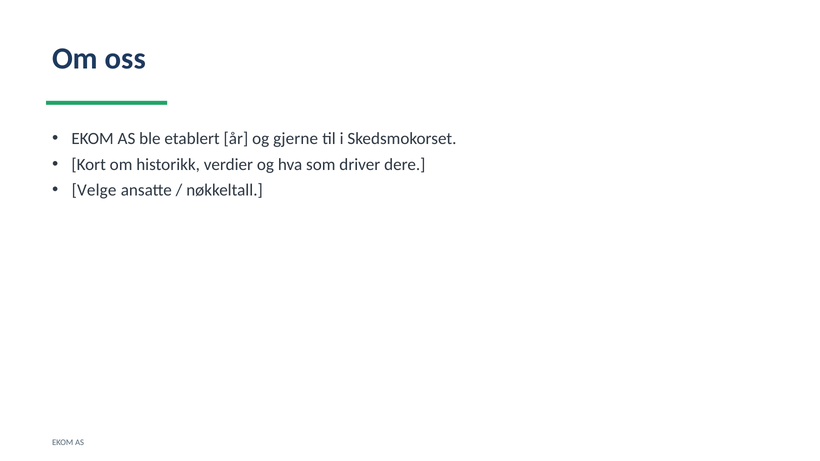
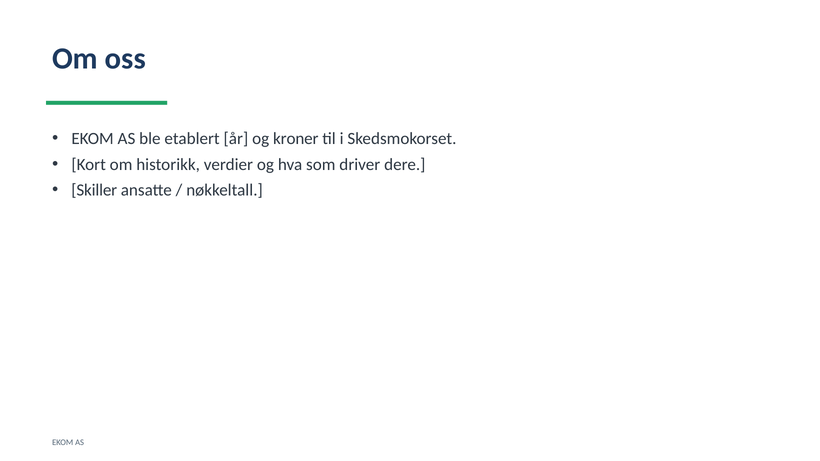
gjerne: gjerne -> kroner
Velge: Velge -> Skiller
